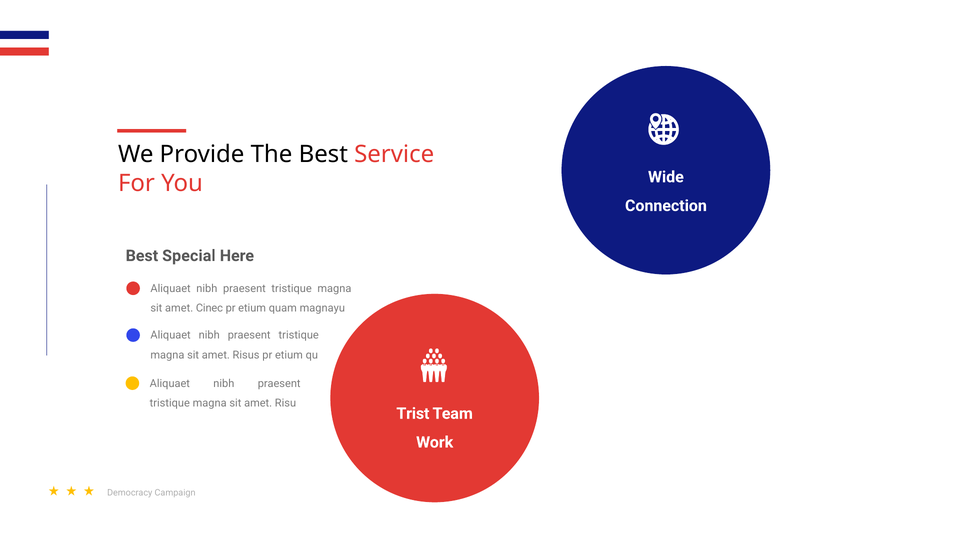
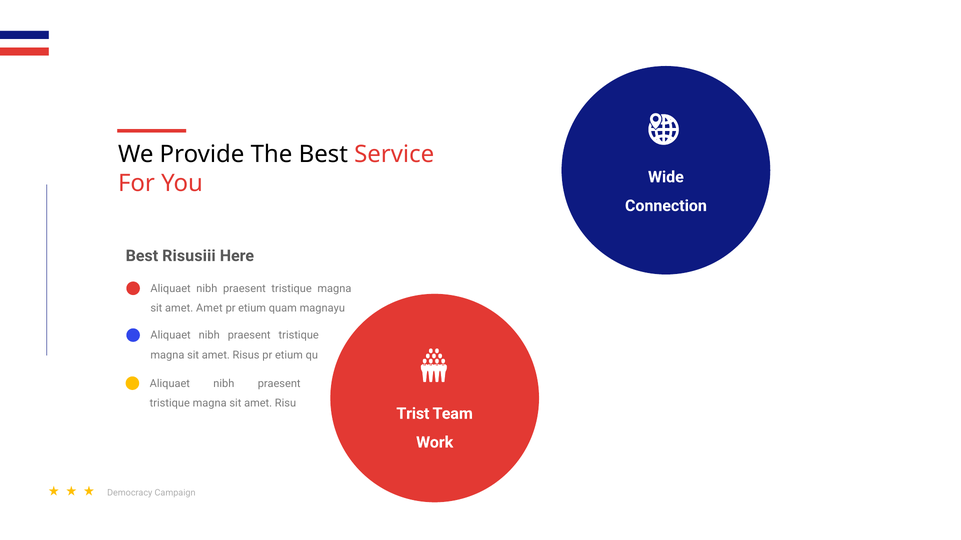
Special: Special -> Risusiii
amet Cinec: Cinec -> Amet
